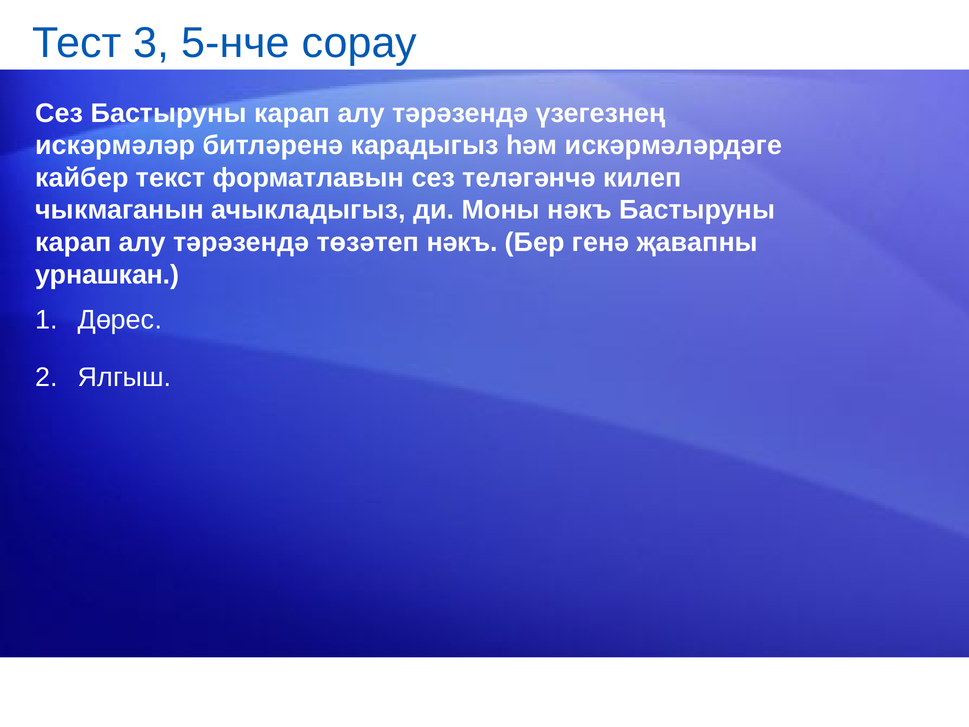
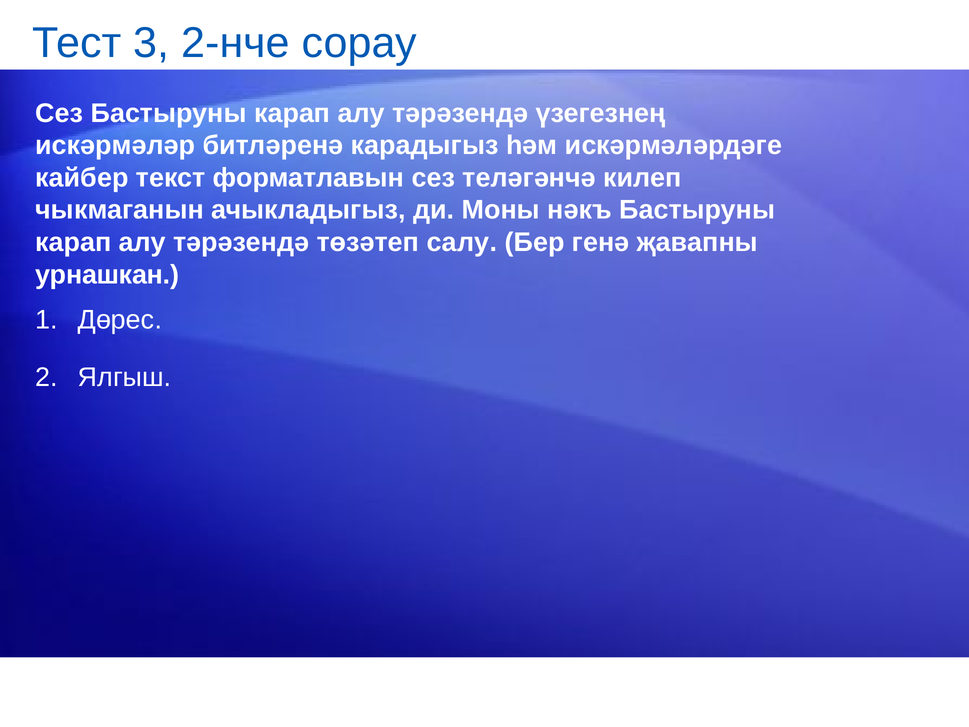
5-нче: 5-нче -> 2-нче
төзәтеп нәкъ: нәкъ -> салу
